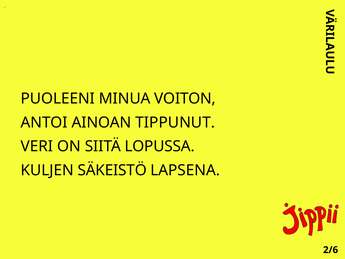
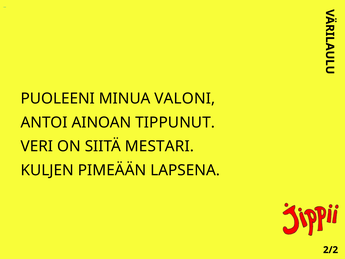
VOITON: VOITON -> VALONI
LOPUSSA: LOPUSSA -> MESTARI
SÄKEISTÖ: SÄKEISTÖ -> PIMEÄÄN
2/6: 2/6 -> 2/2
